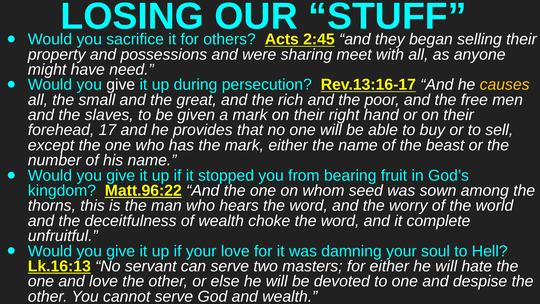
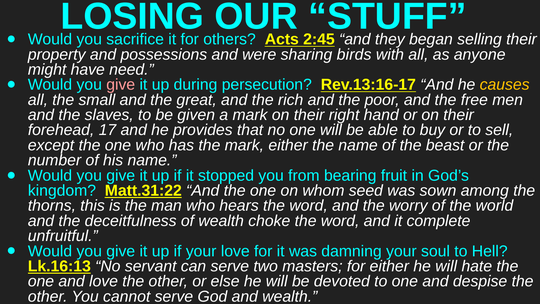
meet: meet -> birds
give at (121, 85) colour: white -> pink
Matt.96:22: Matt.96:22 -> Matt.31:22
